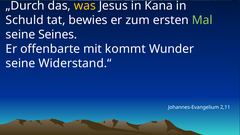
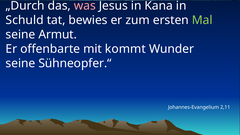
was colour: yellow -> pink
Seines: Seines -> Armut
Widerstand.“: Widerstand.“ -> Sühneopfer.“
